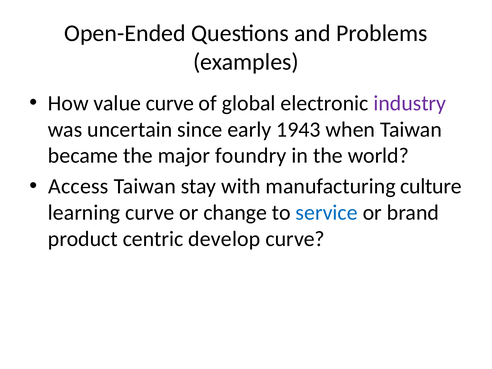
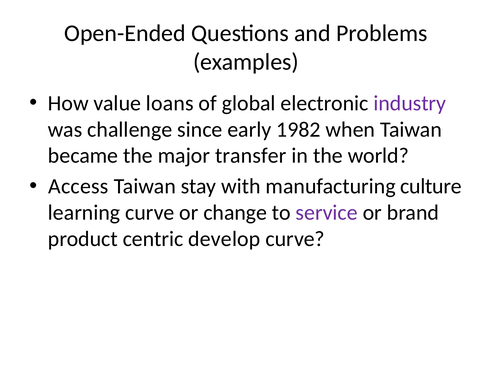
value curve: curve -> loans
uncertain: uncertain -> challenge
1943: 1943 -> 1982
foundry: foundry -> transfer
service colour: blue -> purple
